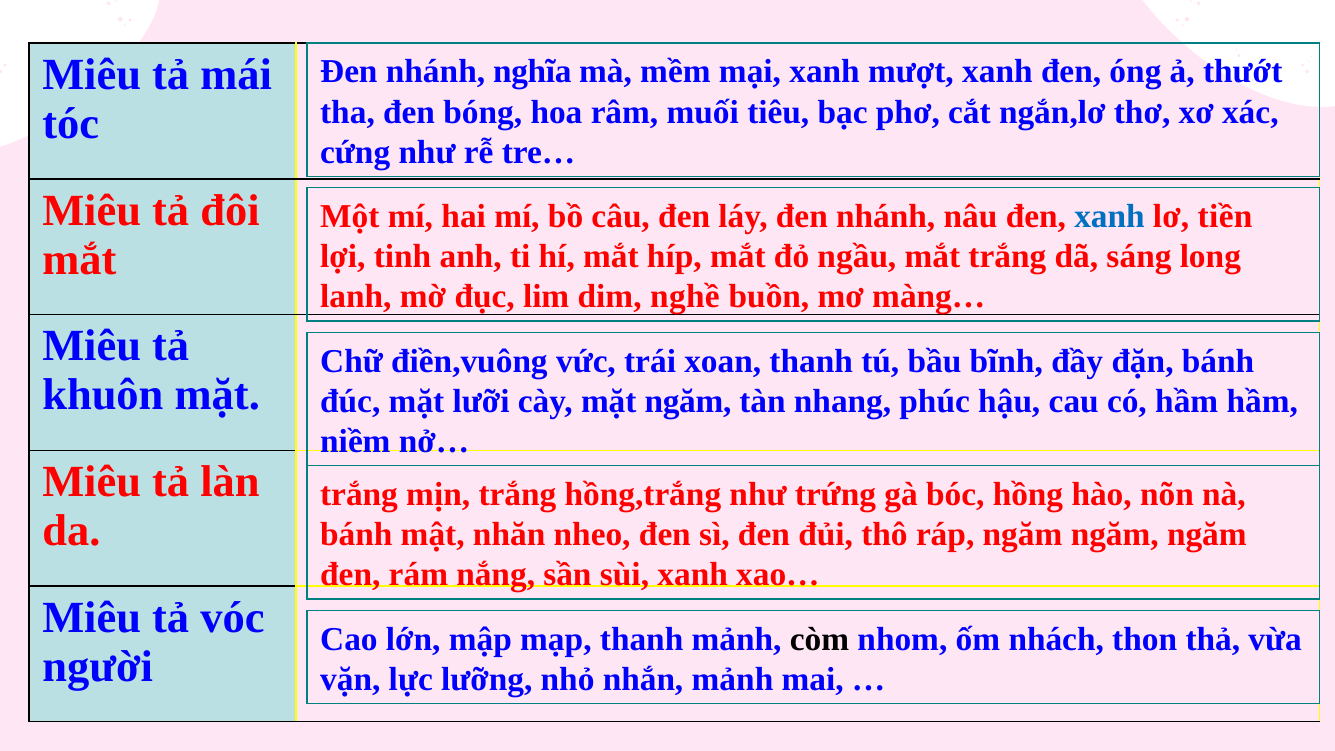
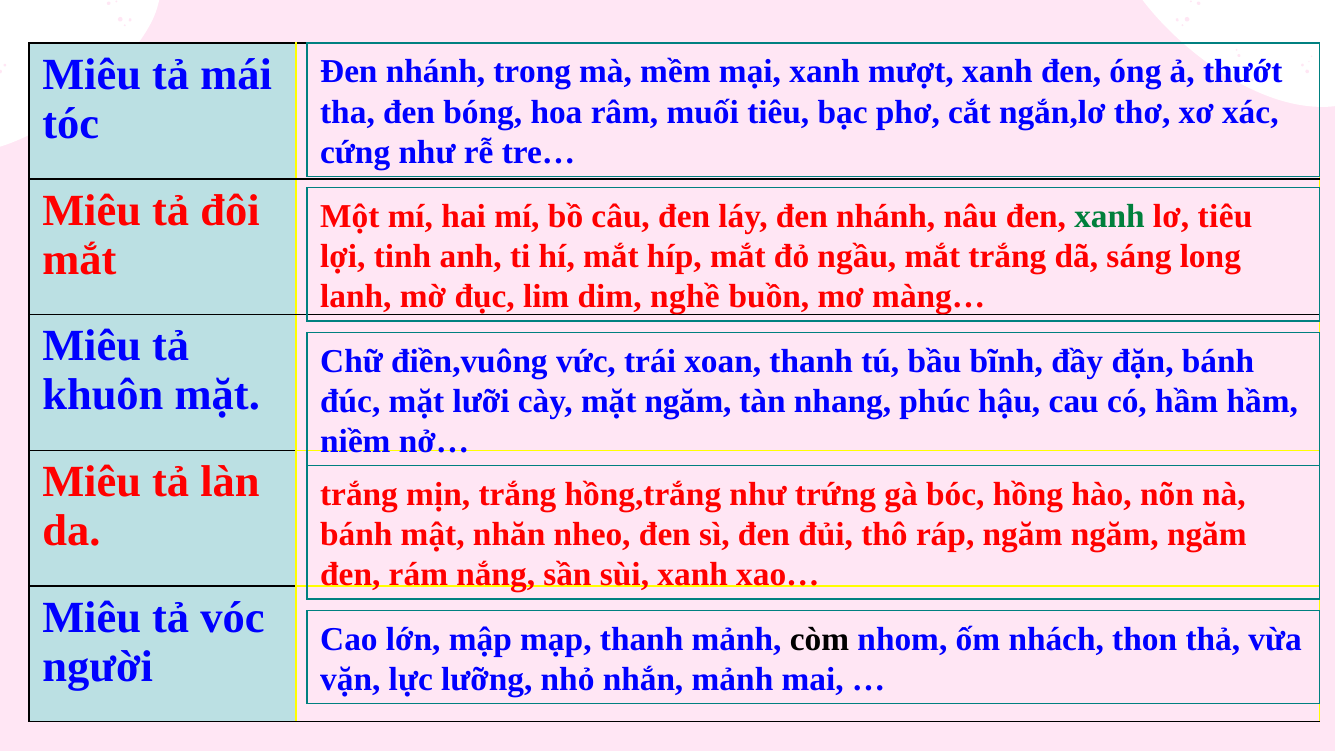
nghĩa: nghĩa -> trong
xanh at (1109, 217) colour: blue -> green
lơ tiền: tiền -> tiêu
